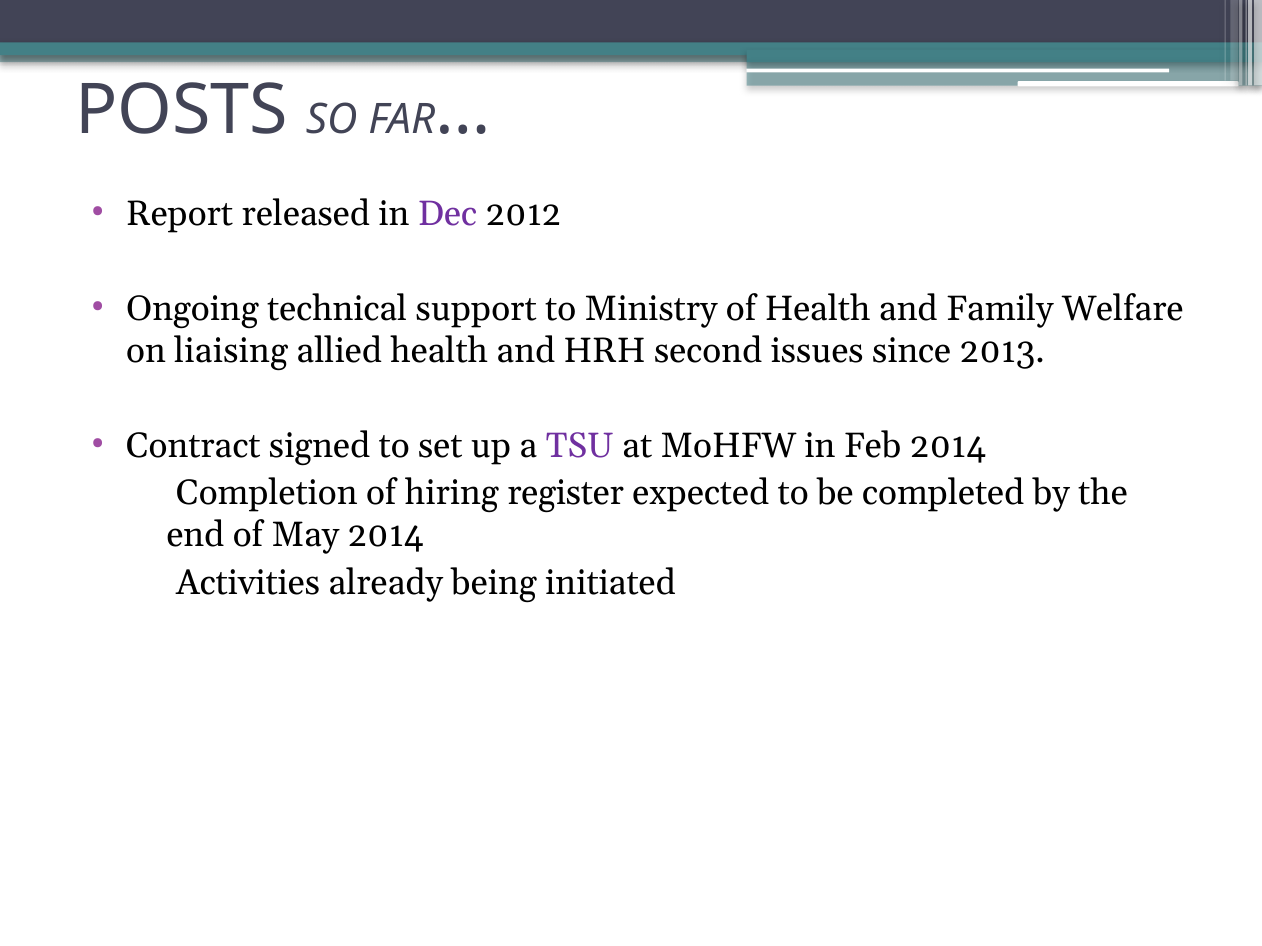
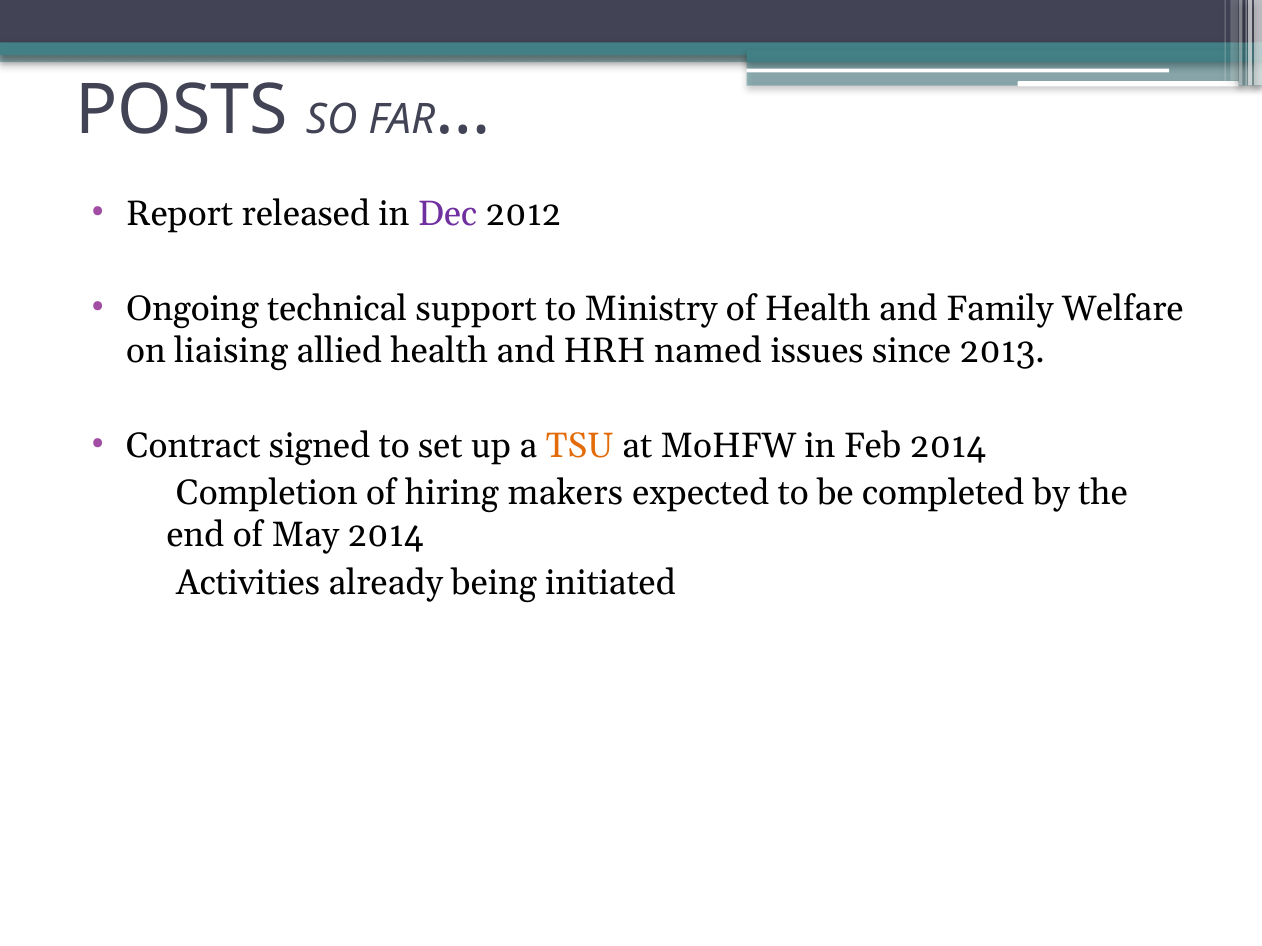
second: second -> named
TSU colour: purple -> orange
register: register -> makers
